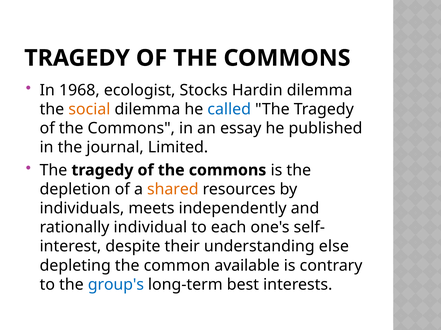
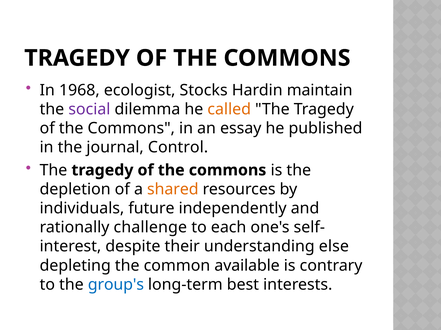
Hardin dilemma: dilemma -> maintain
social colour: orange -> purple
called colour: blue -> orange
Limited: Limited -> Control
meets: meets -> future
individual: individual -> challenge
